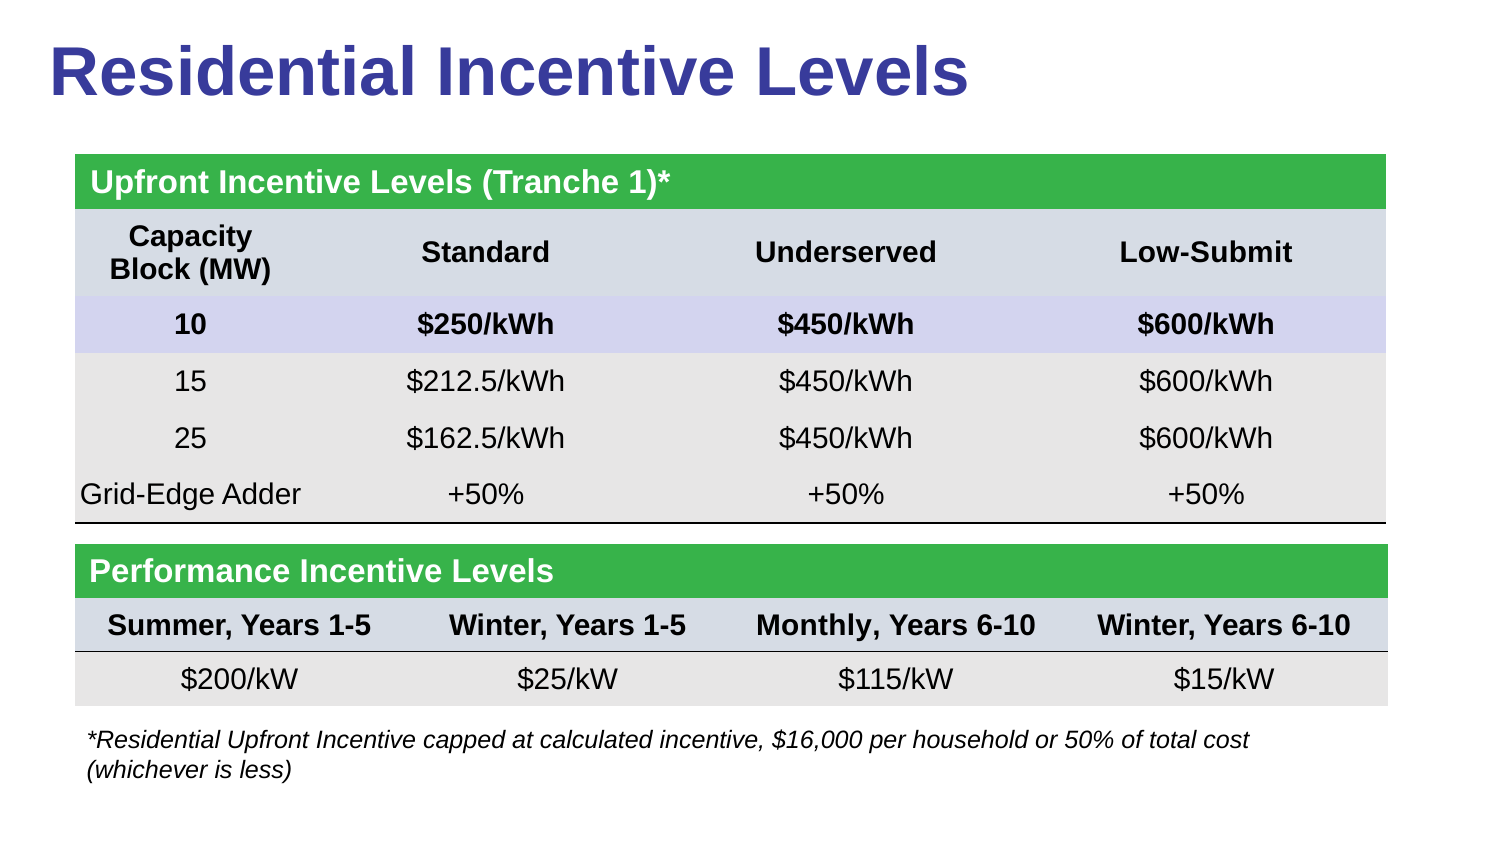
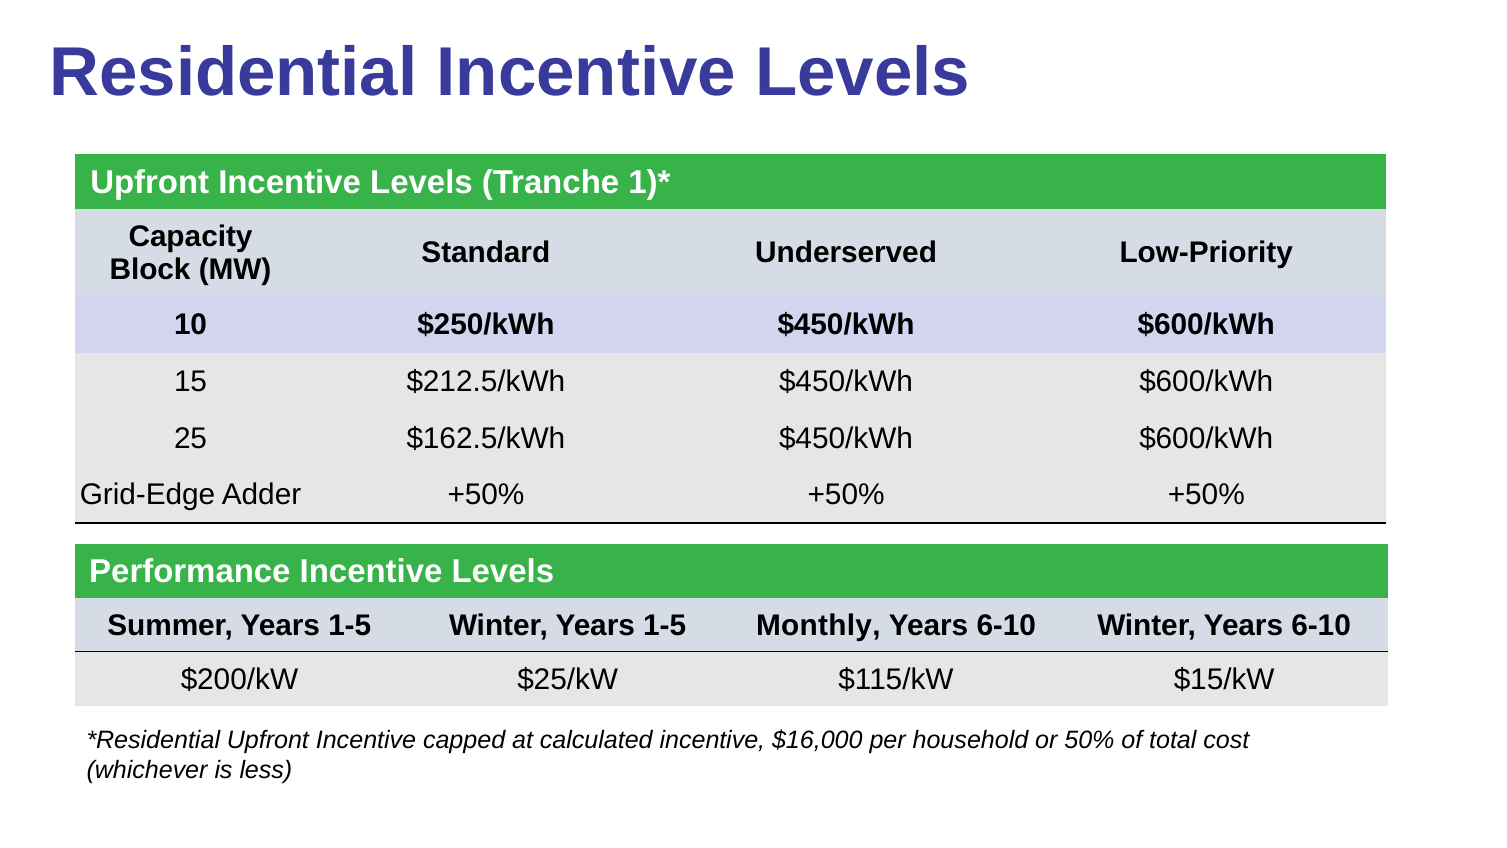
Low-Submit: Low-Submit -> Low-Priority
